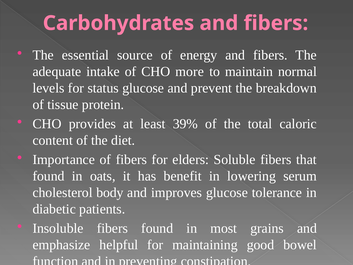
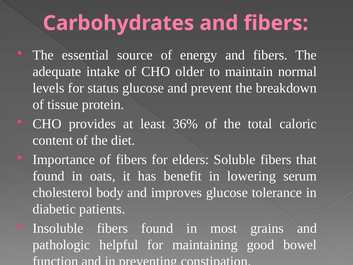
more: more -> older
39%: 39% -> 36%
emphasize: emphasize -> pathologic
